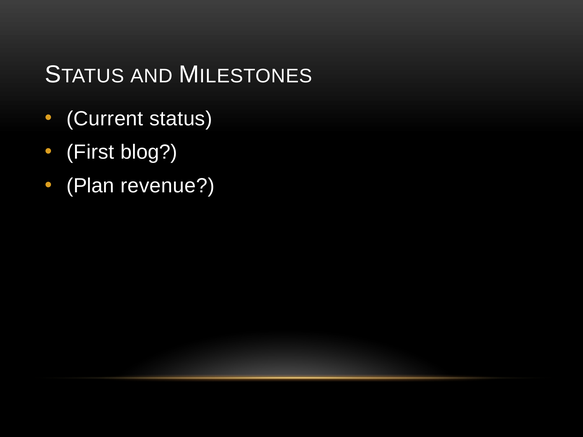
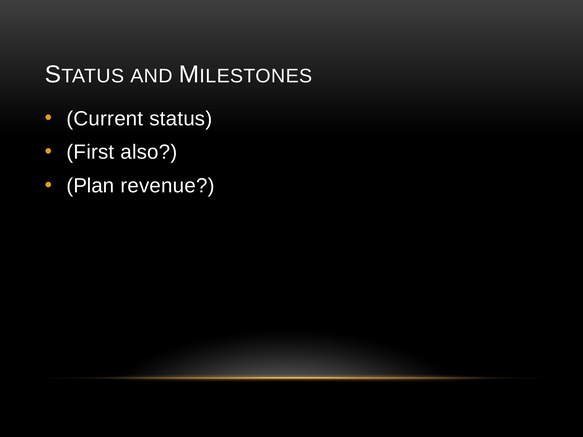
blog: blog -> also
